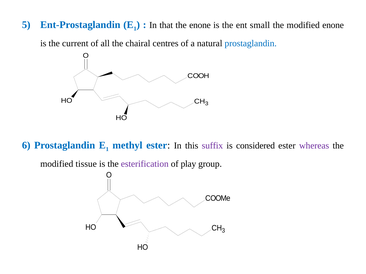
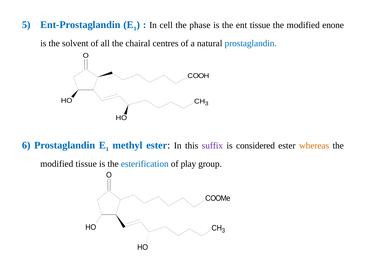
that: that -> cell
the enone: enone -> phase
ent small: small -> tissue
current: current -> solvent
whereas colour: purple -> orange
esterification colour: purple -> blue
